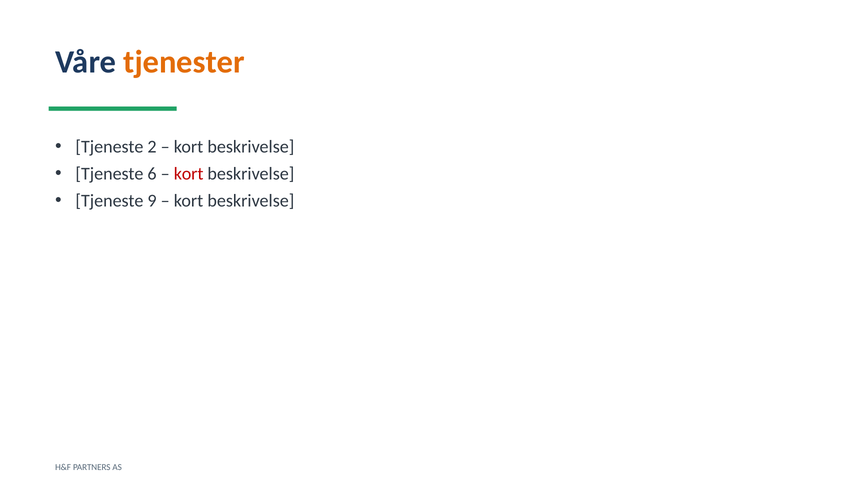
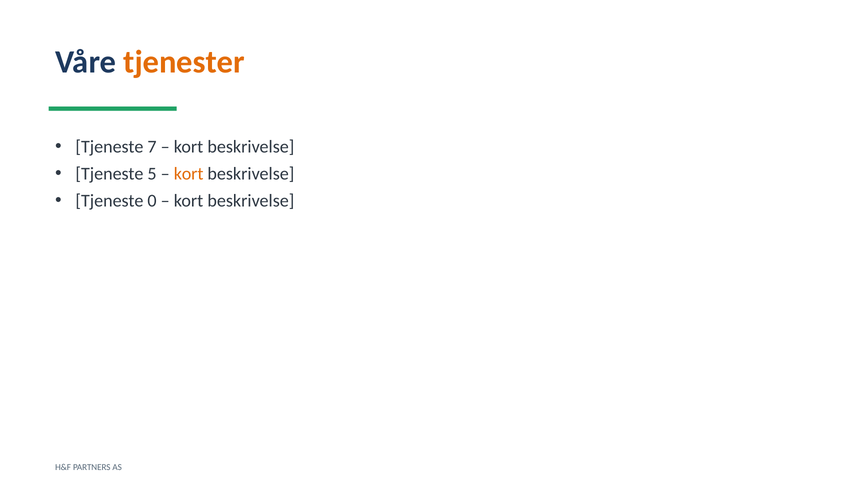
2: 2 -> 7
6: 6 -> 5
kort at (189, 174) colour: red -> orange
9: 9 -> 0
